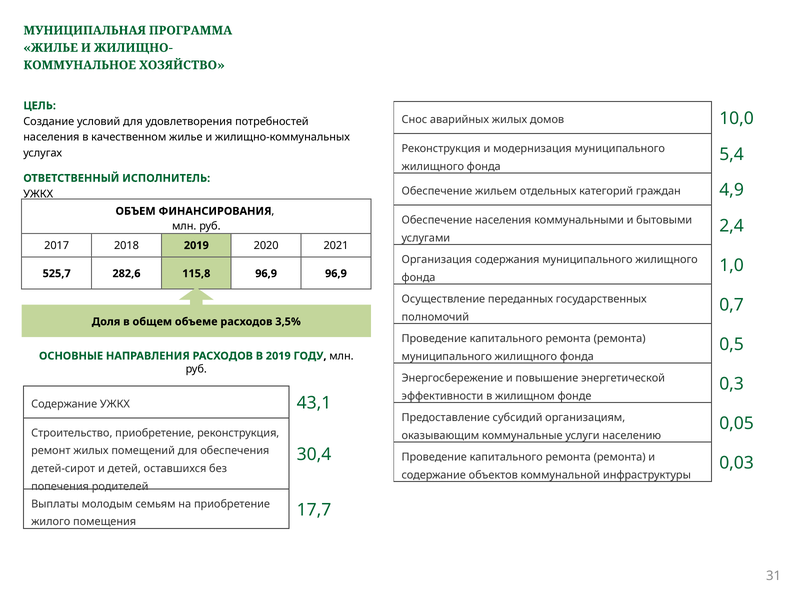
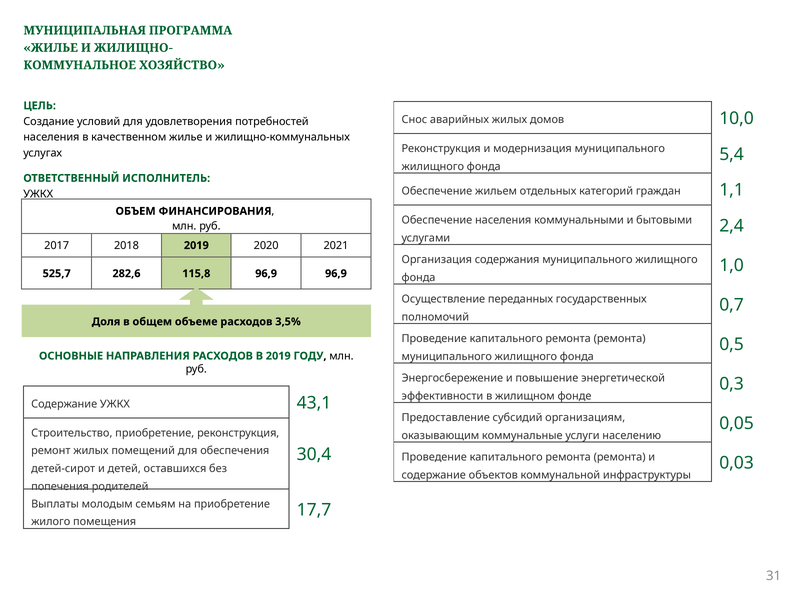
4,9: 4,9 -> 1,1
